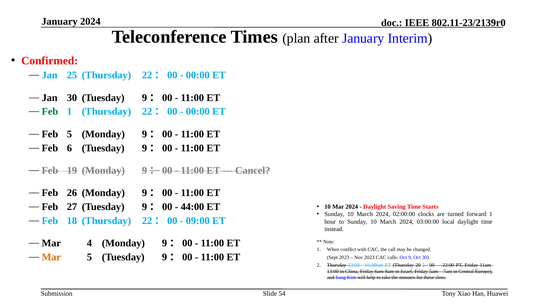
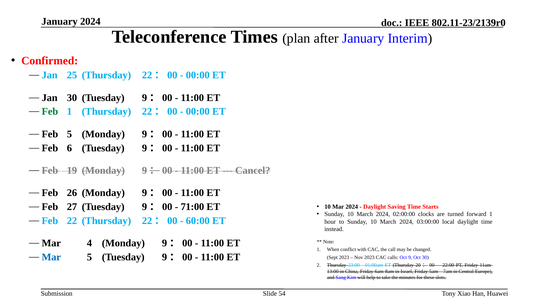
44:00: 44:00 -> 71:00
18: 18 -> 22
09:00: 09:00 -> 60:00
Mar at (51, 257) colour: orange -> blue
